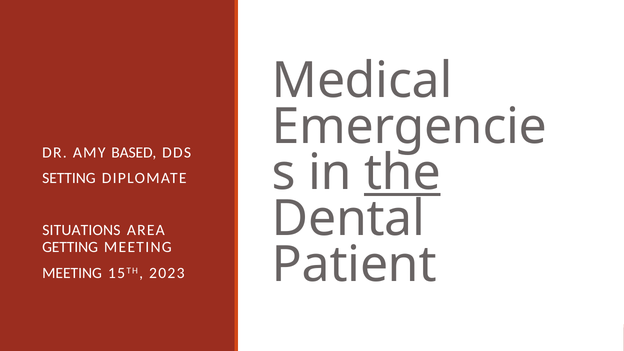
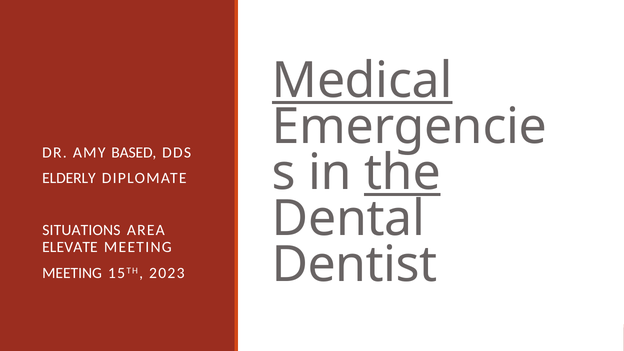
Medical underline: none -> present
SETTING: SETTING -> ELDERLY
GETTING: GETTING -> ELEVATE
Patient: Patient -> Dentist
